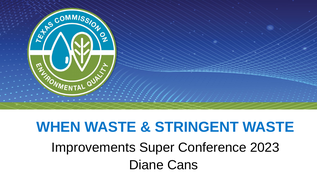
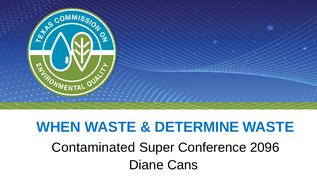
STRINGENT: STRINGENT -> DETERMINE
Improvements: Improvements -> Contaminated
2023: 2023 -> 2096
